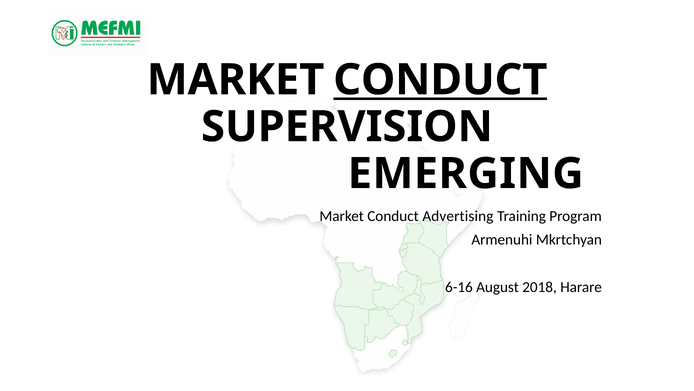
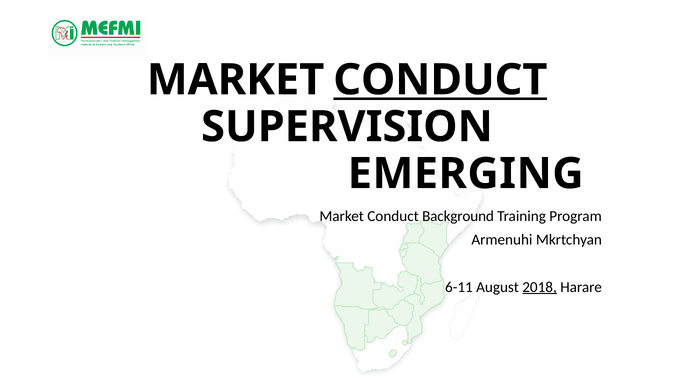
Advertising: Advertising -> Background
6-16: 6-16 -> 6-11
2018 underline: none -> present
